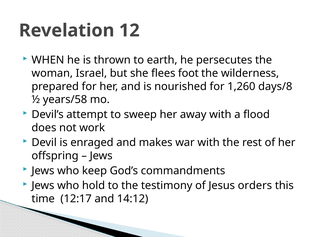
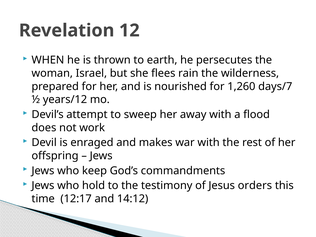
foot: foot -> rain
days/8: days/8 -> days/7
years/58: years/58 -> years/12
